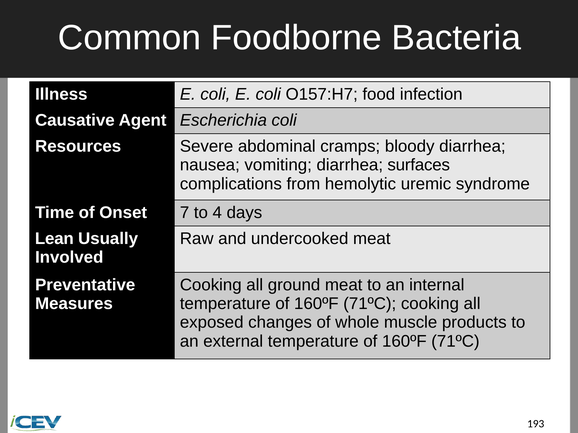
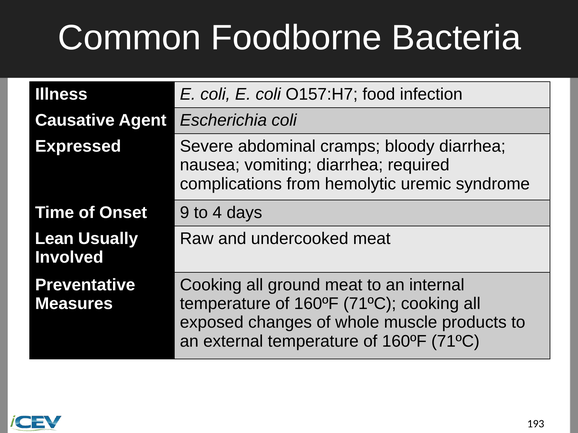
Resources: Resources -> Expressed
surfaces: surfaces -> required
7: 7 -> 9
